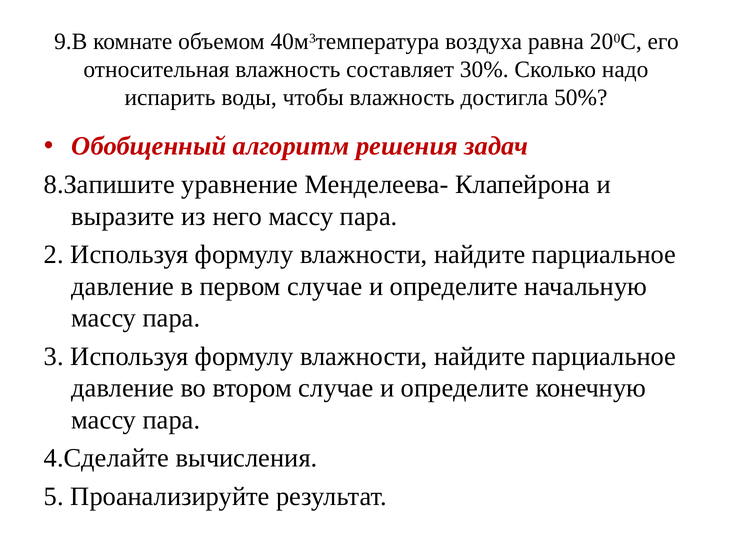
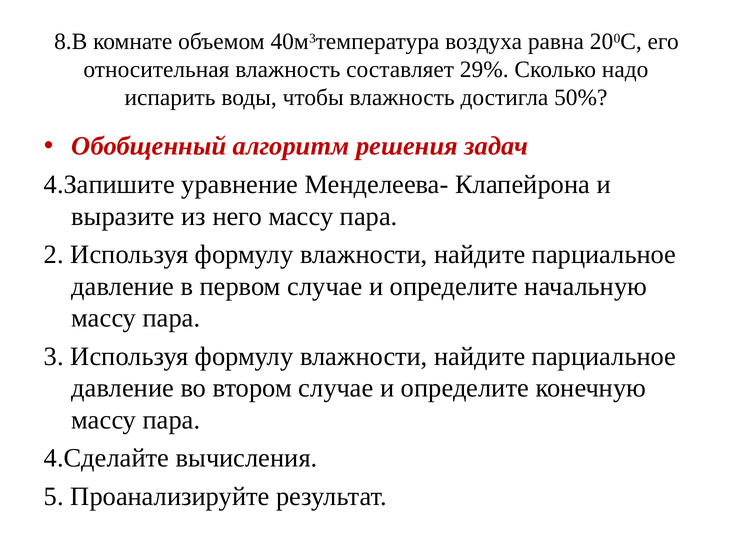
9.В: 9.В -> 8.В
30%: 30% -> 29%
8.Запишите: 8.Запишите -> 4.Запишите
